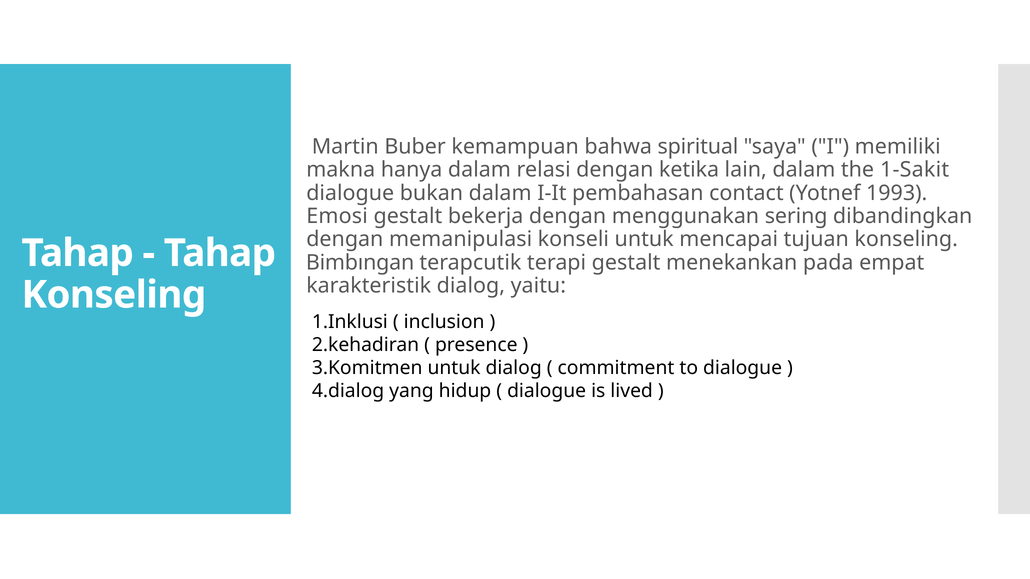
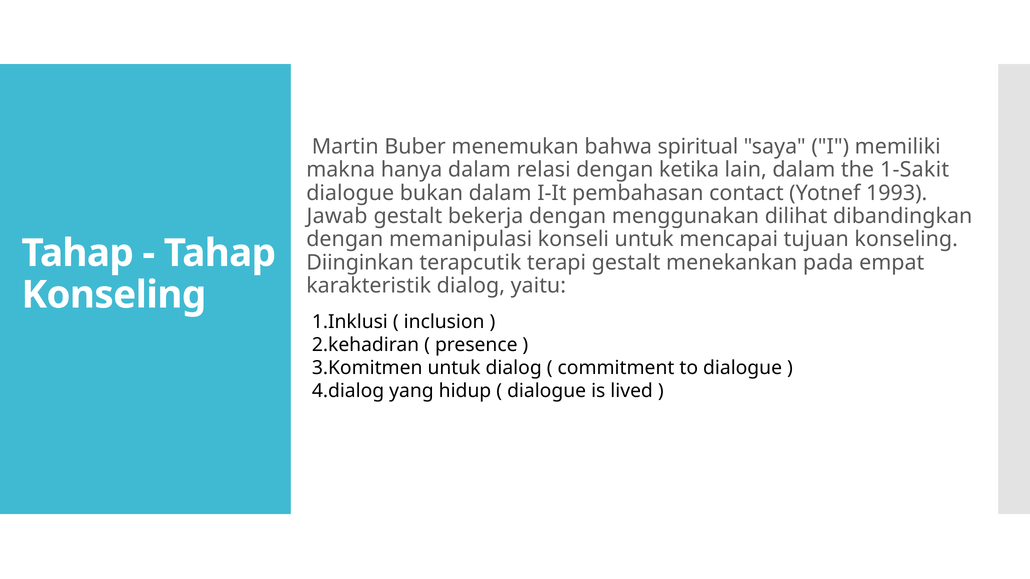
kemampuan: kemampuan -> menemukan
Emosi: Emosi -> Jawab
sering: sering -> dilihat
Bimbıngan: Bimbıngan -> Diinginkan
